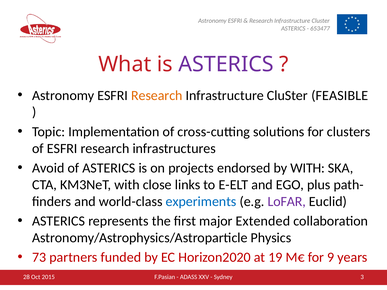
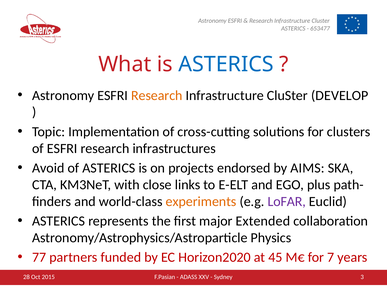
ASTERICS at (226, 64) colour: purple -> blue
FEASIBLE: FEASIBLE -> DEVELOP
by WITH: WITH -> AIMS
experiments colour: blue -> orange
73: 73 -> 77
19: 19 -> 45
9: 9 -> 7
